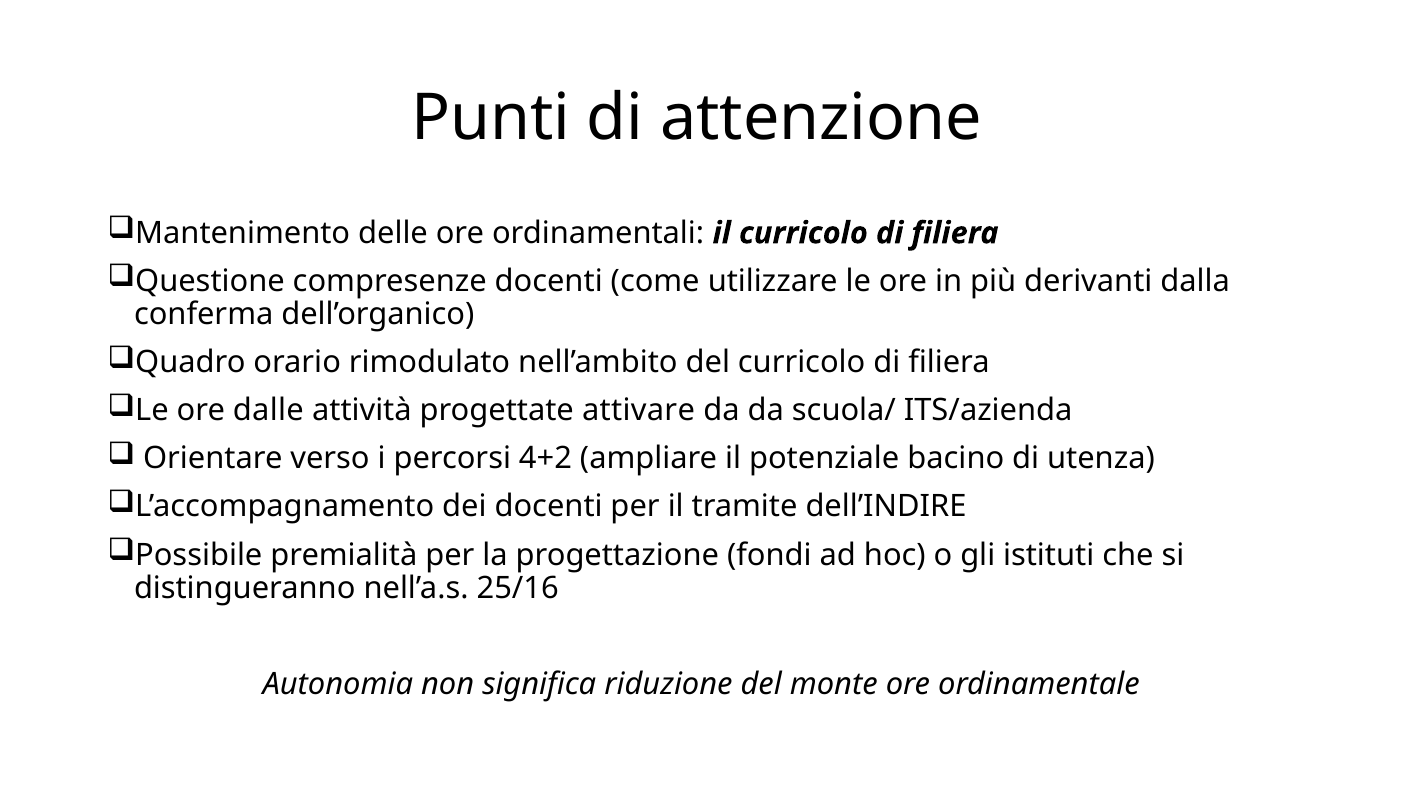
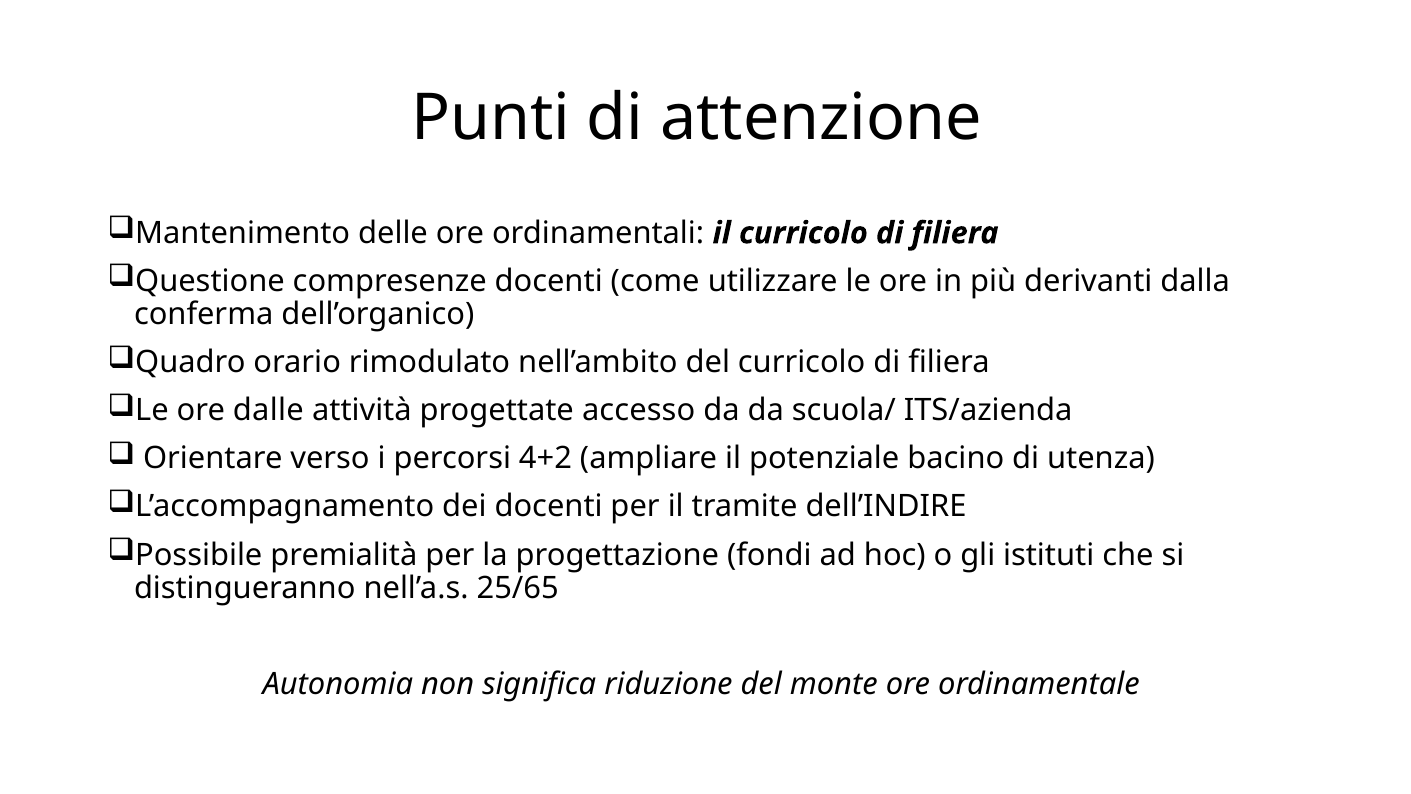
attivare: attivare -> accesso
25/16: 25/16 -> 25/65
